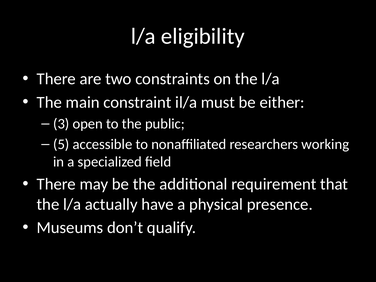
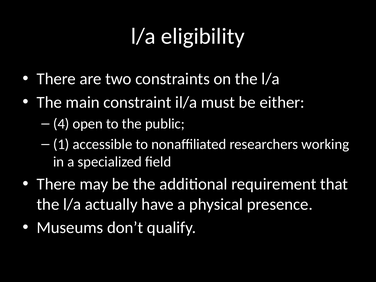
3: 3 -> 4
5: 5 -> 1
